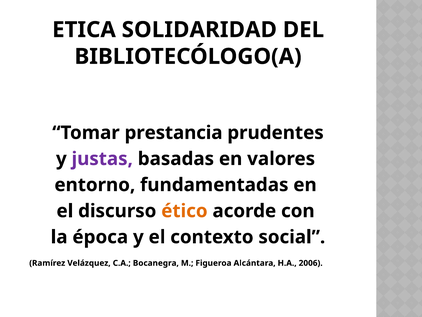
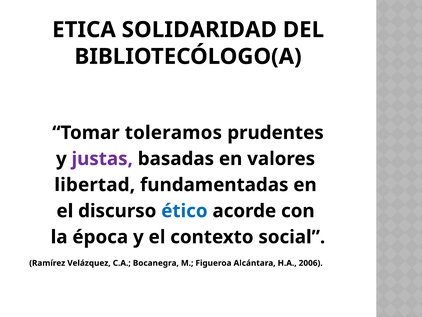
prestancia: prestancia -> toleramos
entorno: entorno -> libertad
ético colour: orange -> blue
